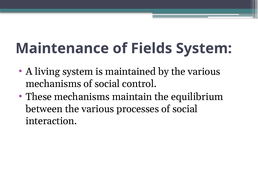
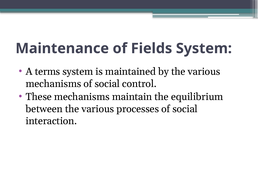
living: living -> terms
